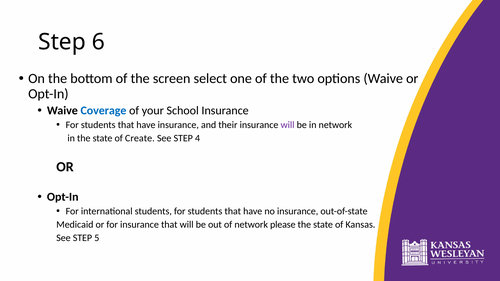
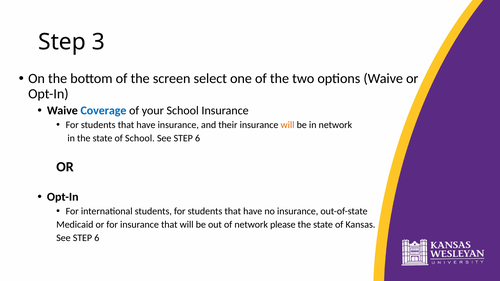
6: 6 -> 3
will at (288, 125) colour: purple -> orange
of Create: Create -> School
4 at (198, 138): 4 -> 6
5 at (97, 238): 5 -> 6
